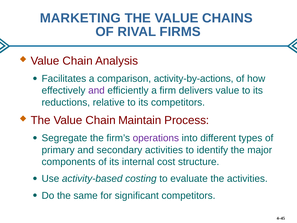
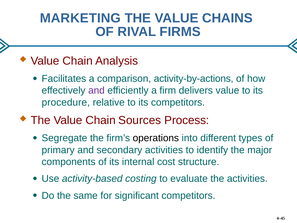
reductions: reductions -> procedure
Maintain: Maintain -> Sources
operations colour: purple -> black
